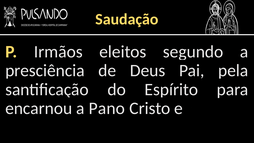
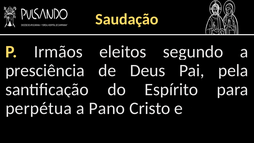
encarnou: encarnou -> perpétua
